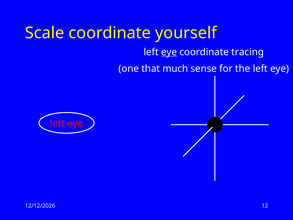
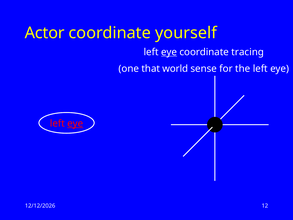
Scale: Scale -> Actor
much: much -> world
eye at (75, 123) underline: none -> present
